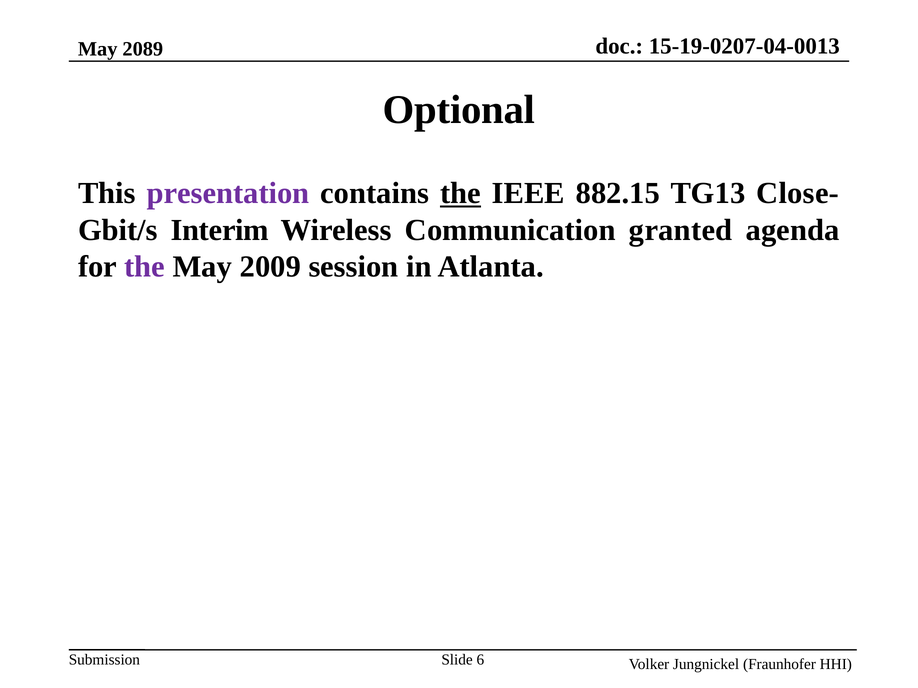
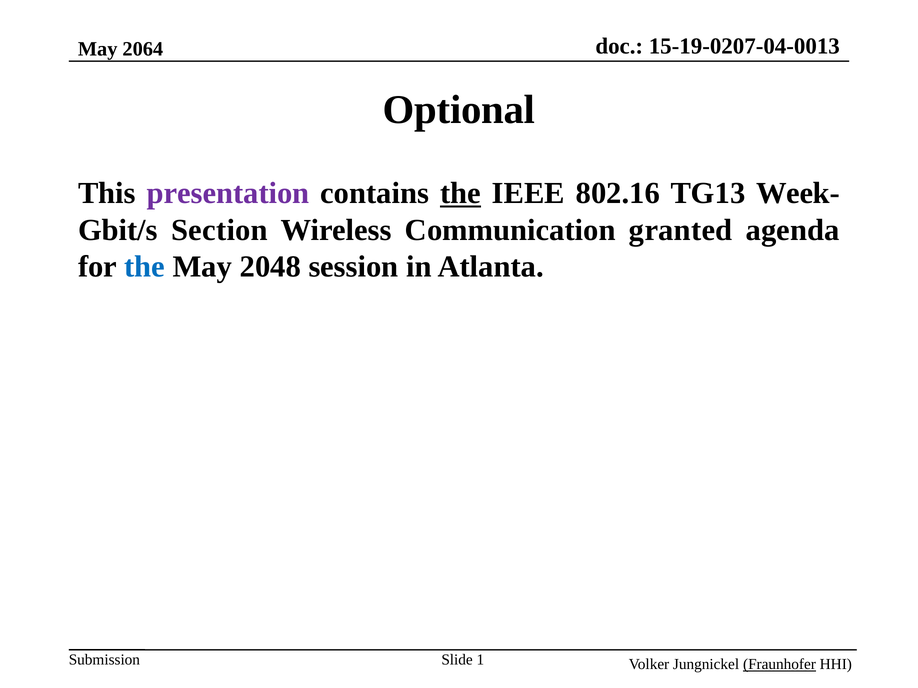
2089: 2089 -> 2064
882.15: 882.15 -> 802.16
Close-: Close- -> Week-
Interim: Interim -> Section
the at (144, 267) colour: purple -> blue
2009: 2009 -> 2048
6: 6 -> 1
Fraunhofer underline: none -> present
